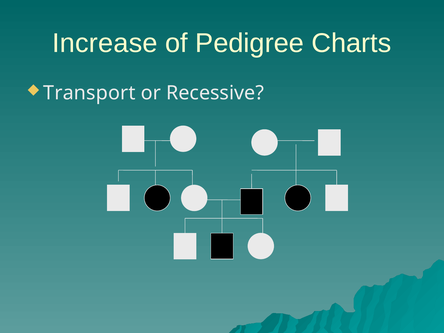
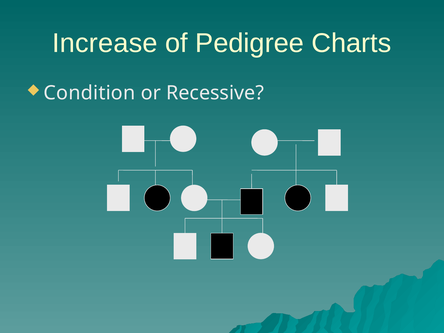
Transport: Transport -> Condition
